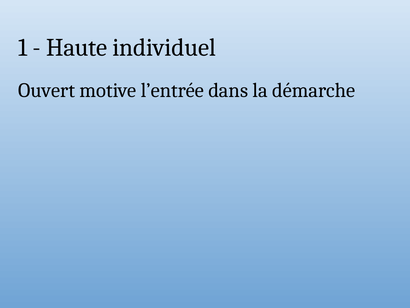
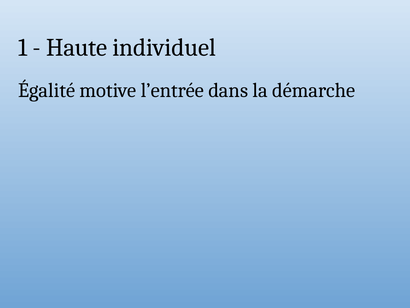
Ouvert: Ouvert -> Égalité
